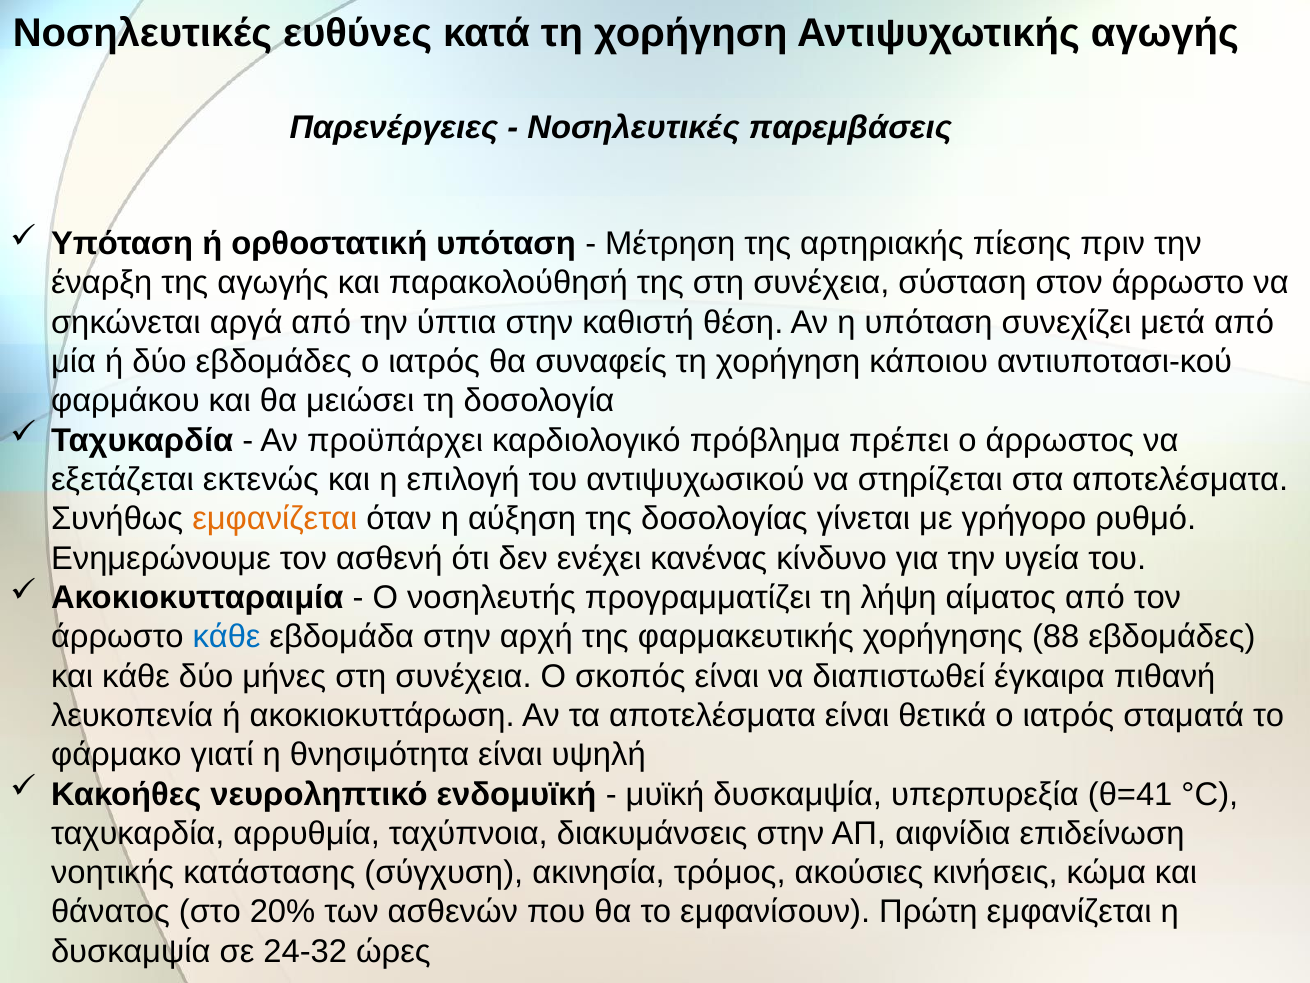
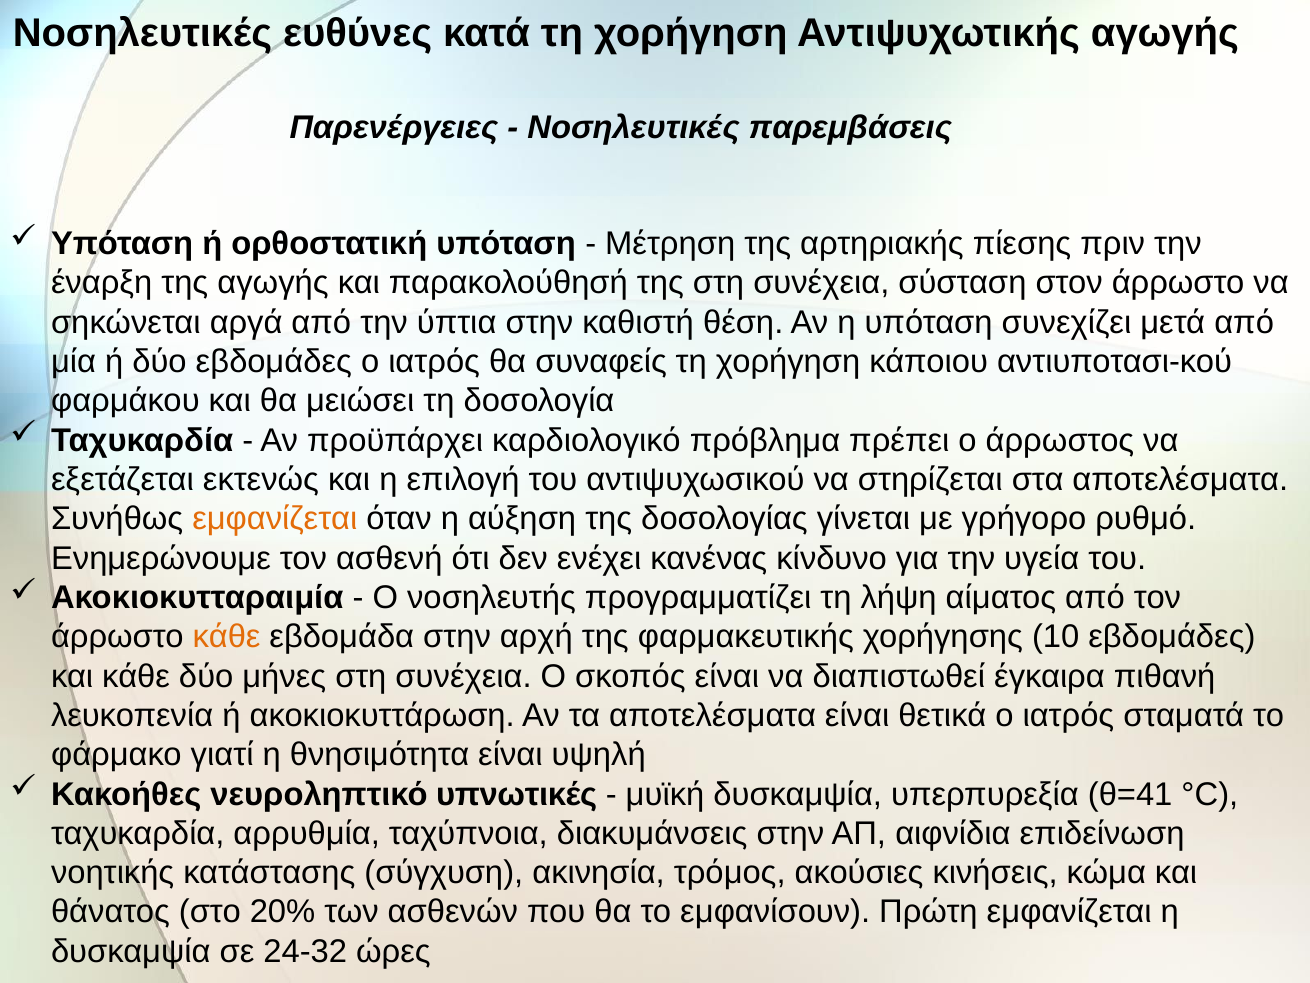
κάθε at (227, 637) colour: blue -> orange
88: 88 -> 10
ενδομυϊκή: ενδομυϊκή -> υπνωτικές
